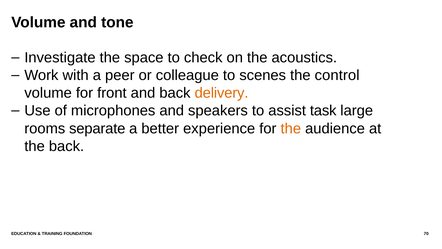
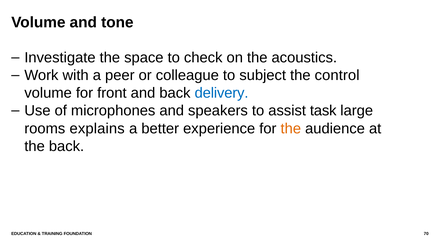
scenes: scenes -> subject
delivery colour: orange -> blue
separate: separate -> explains
